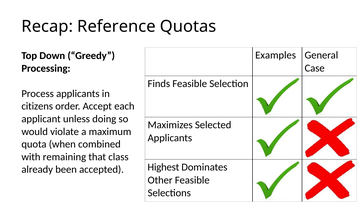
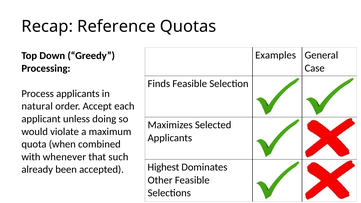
citizens: citizens -> natural
remaining: remaining -> whenever
class: class -> such
